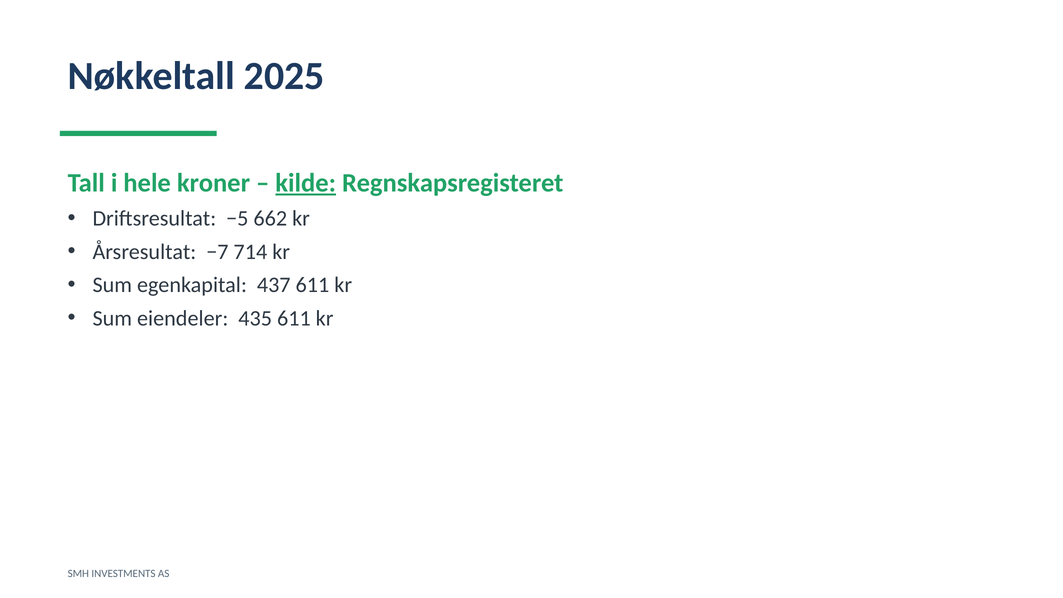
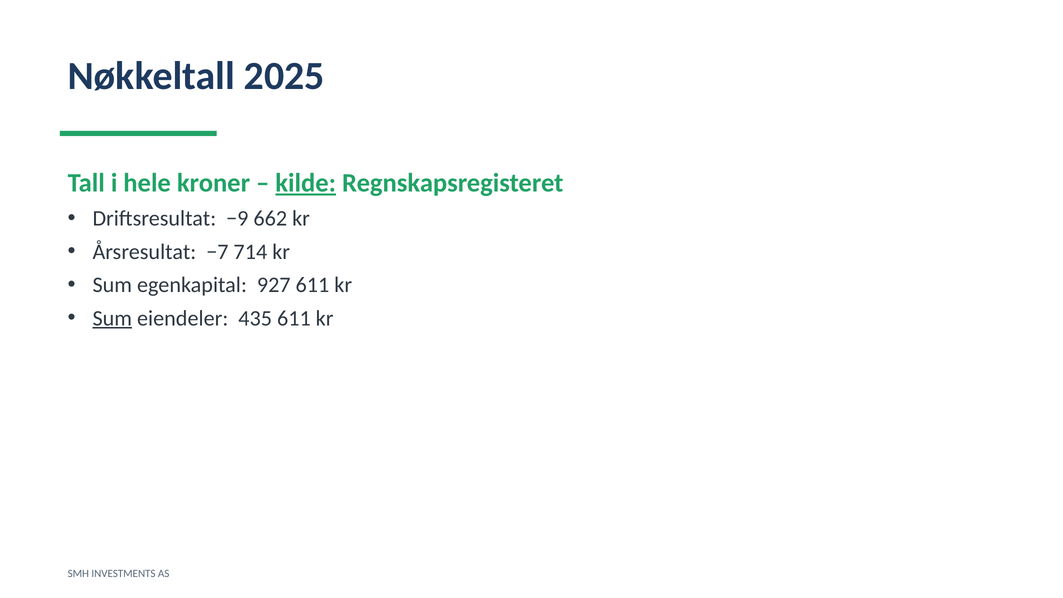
−5: −5 -> −9
437: 437 -> 927
Sum at (112, 318) underline: none -> present
